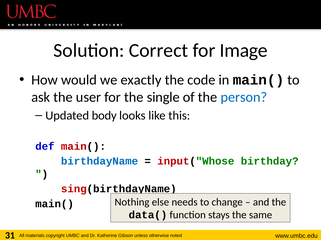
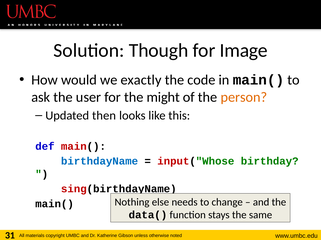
Correct: Correct -> Though
single: single -> might
person colour: blue -> orange
body: body -> then
